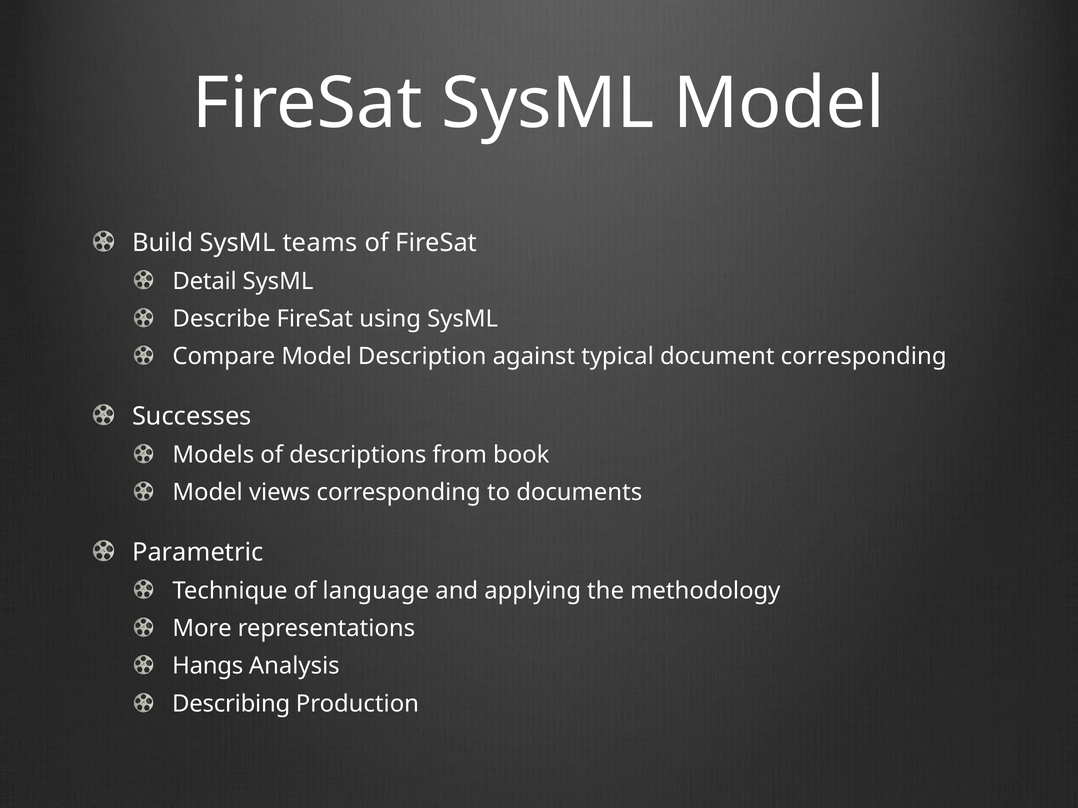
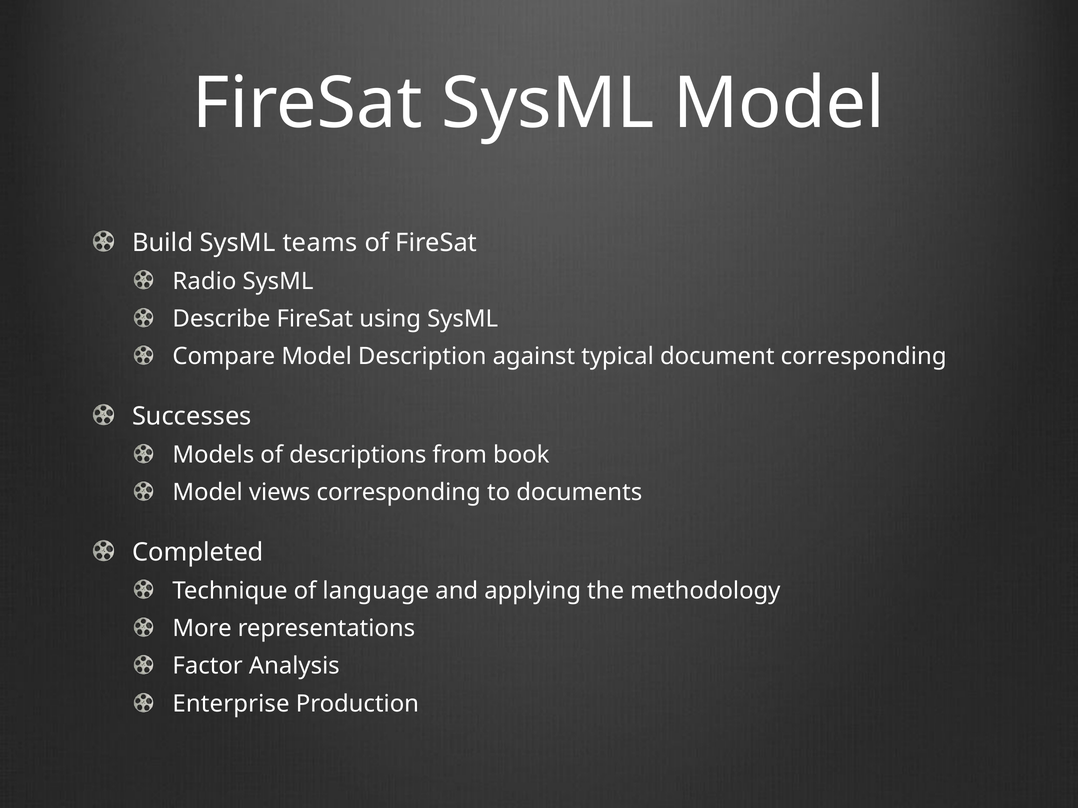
Detail: Detail -> Radio
Parametric: Parametric -> Completed
Hangs: Hangs -> Factor
Describing: Describing -> Enterprise
